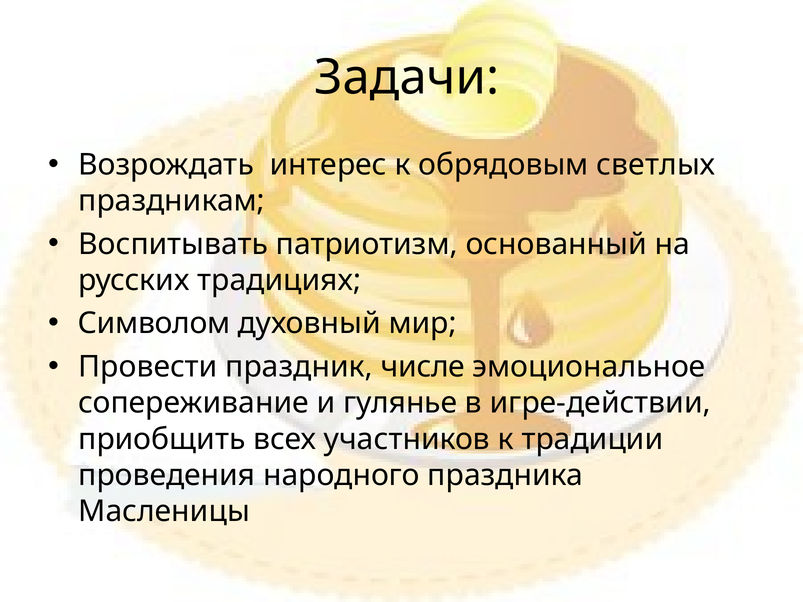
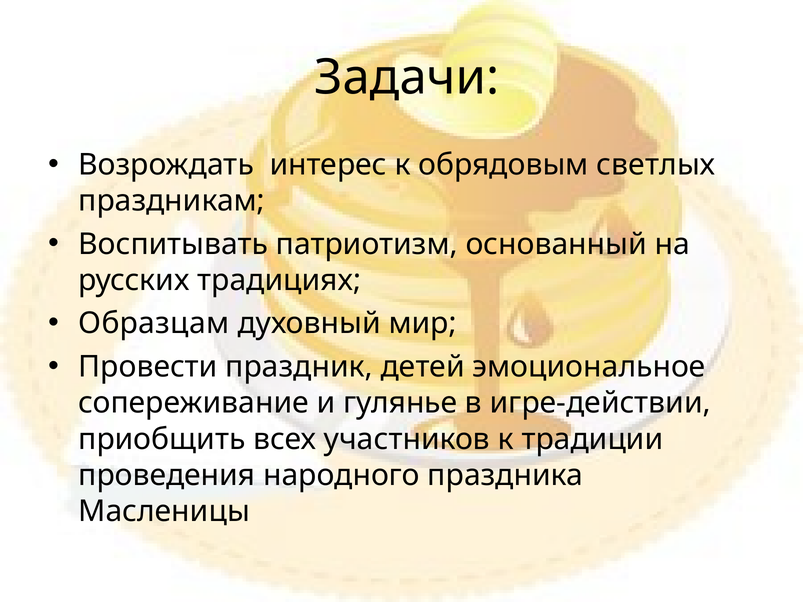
Символом: Символом -> Образцам
числе: числе -> детей
